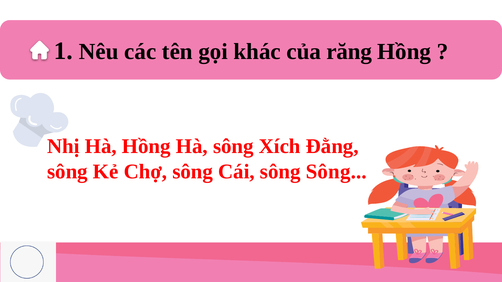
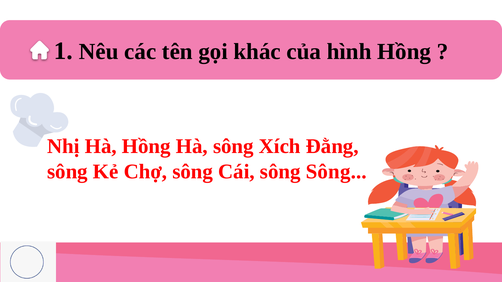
răng: răng -> hình
